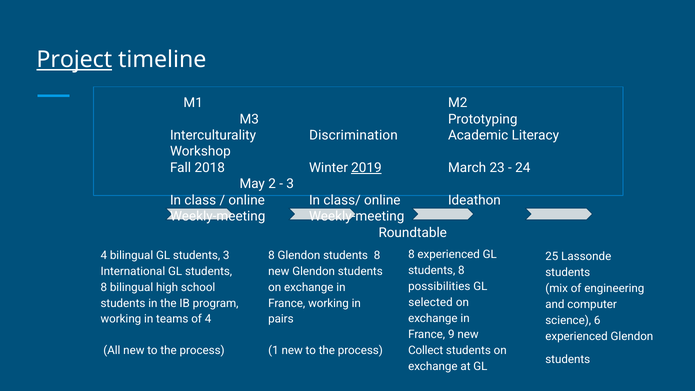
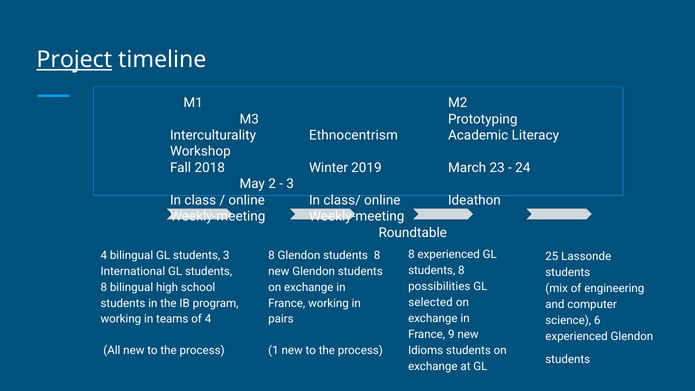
Discrimination: Discrimination -> Ethnocentrism
2019 underline: present -> none
Collect: Collect -> Idioms
